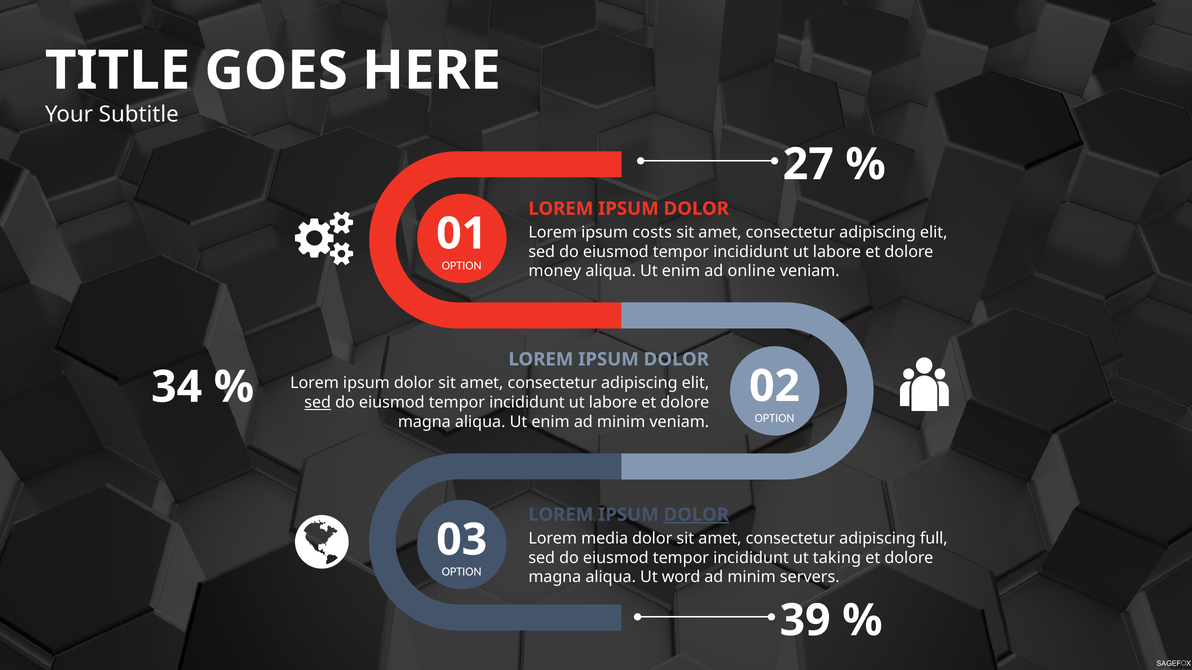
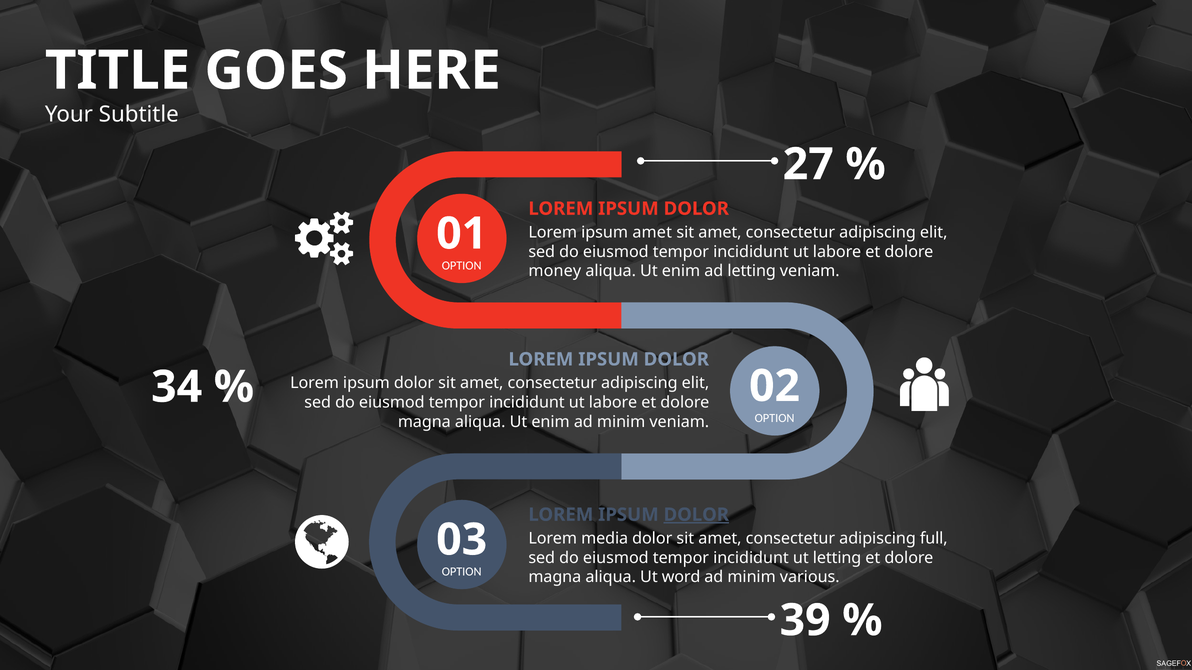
ipsum costs: costs -> amet
ad online: online -> letting
sed at (318, 403) underline: present -> none
ut taking: taking -> letting
servers: servers -> various
